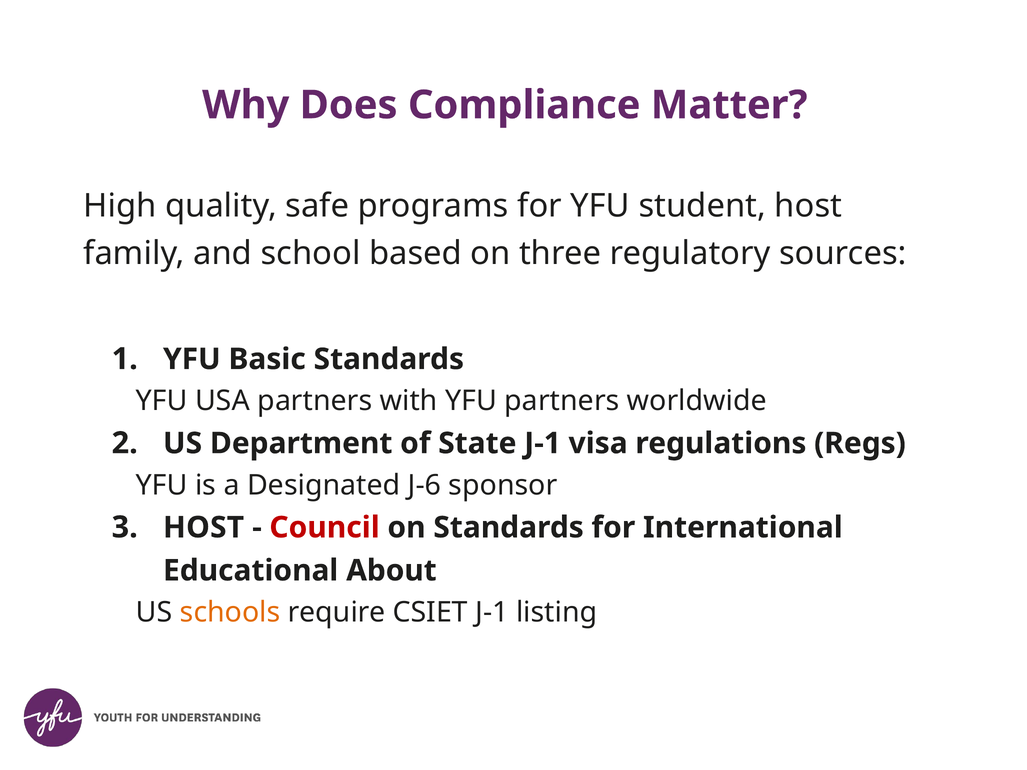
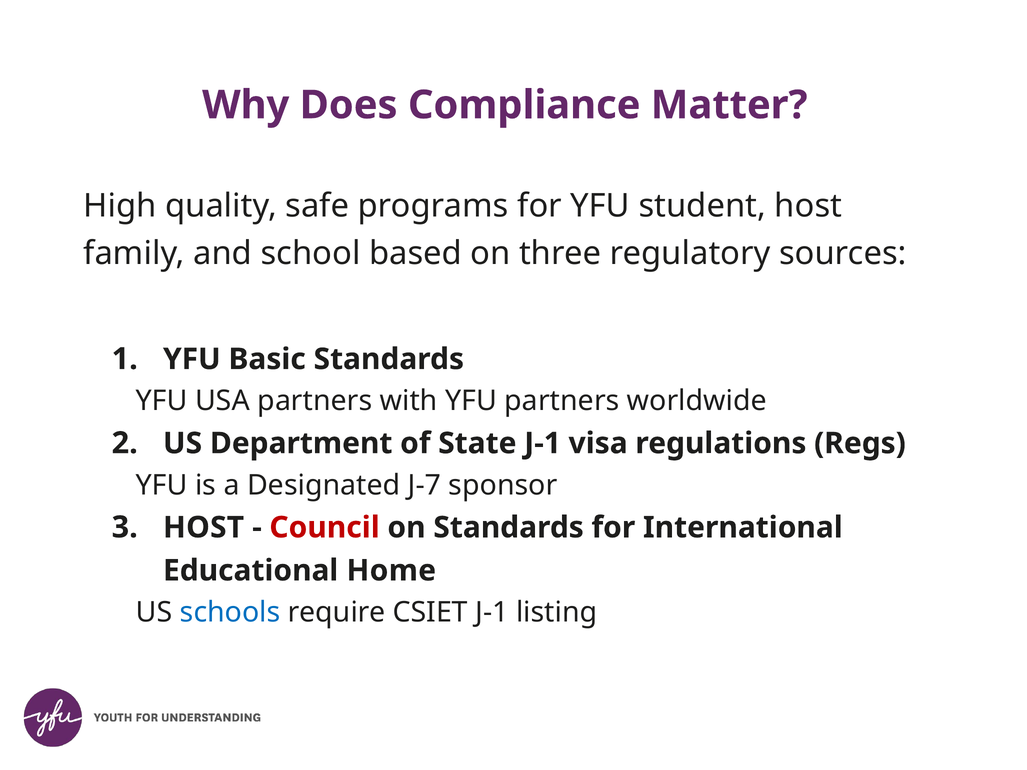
J-6: J-6 -> J-7
About: About -> Home
schools colour: orange -> blue
